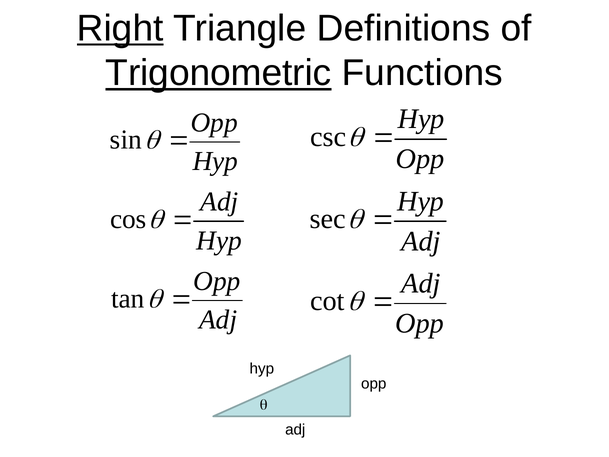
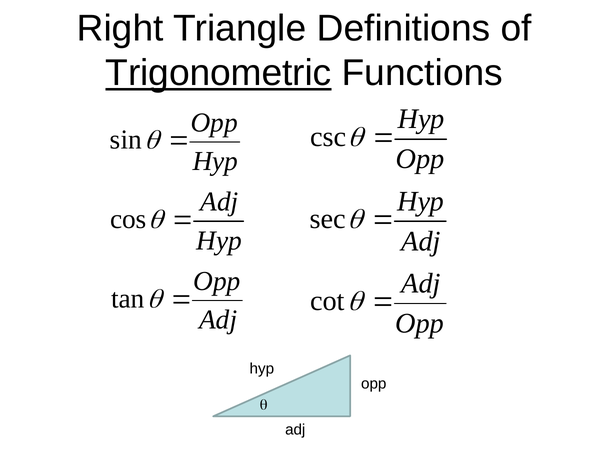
Right underline: present -> none
